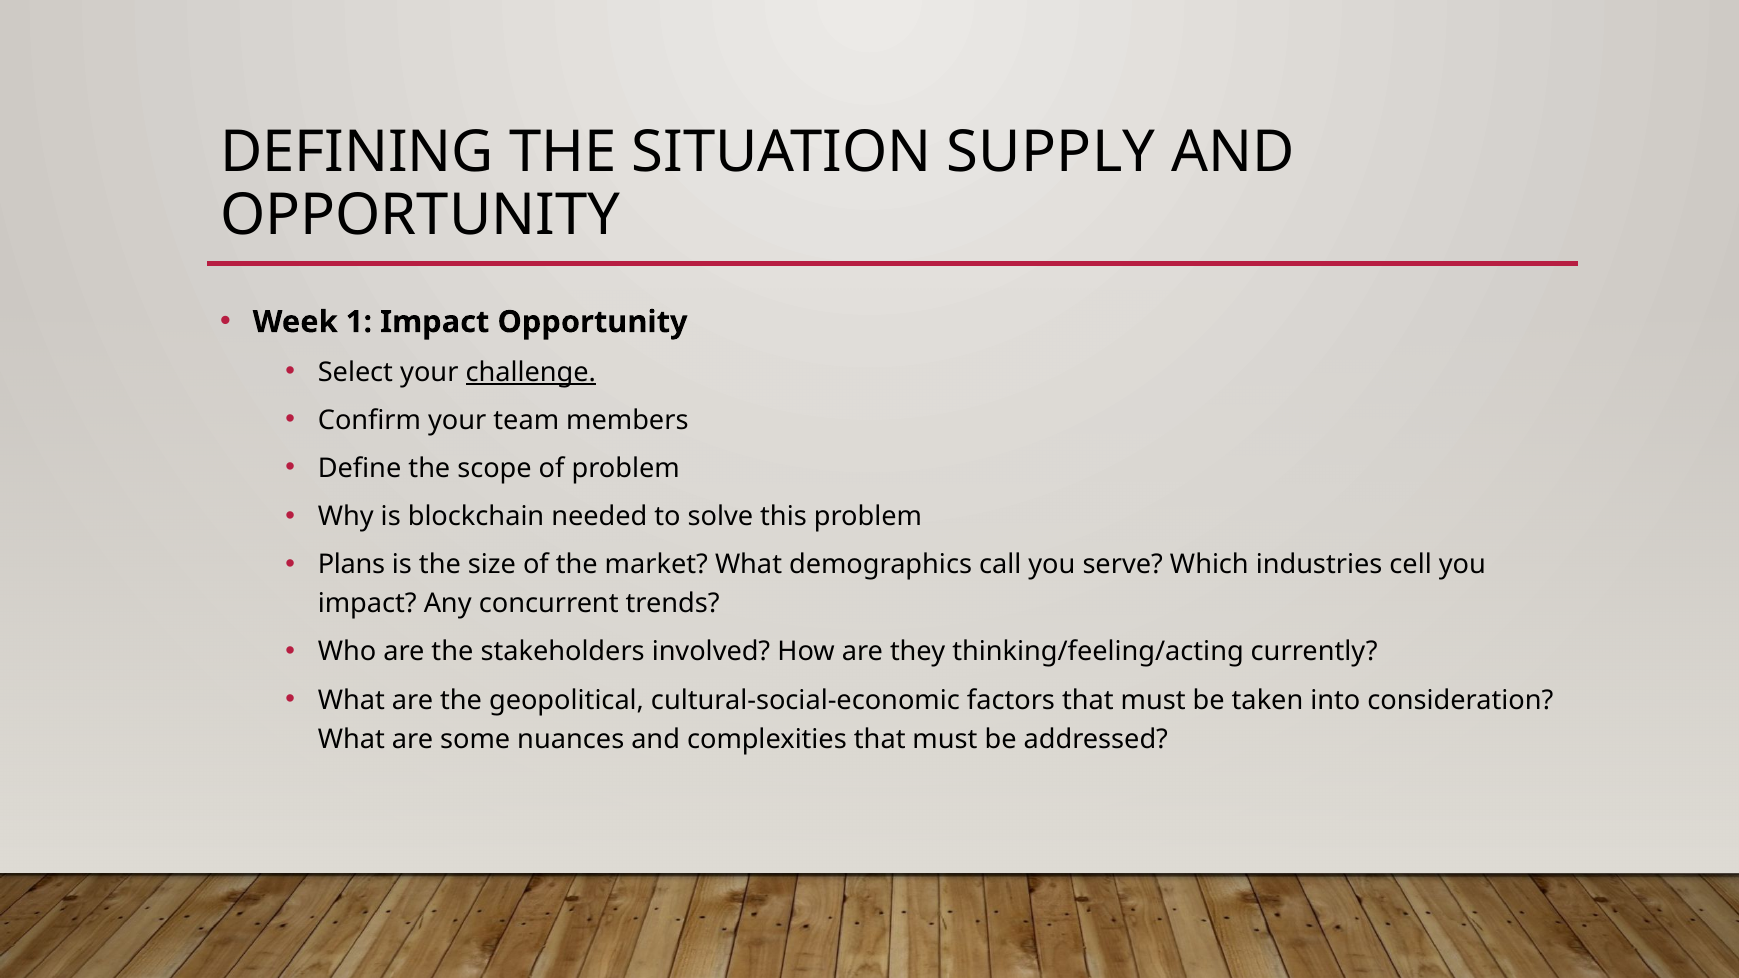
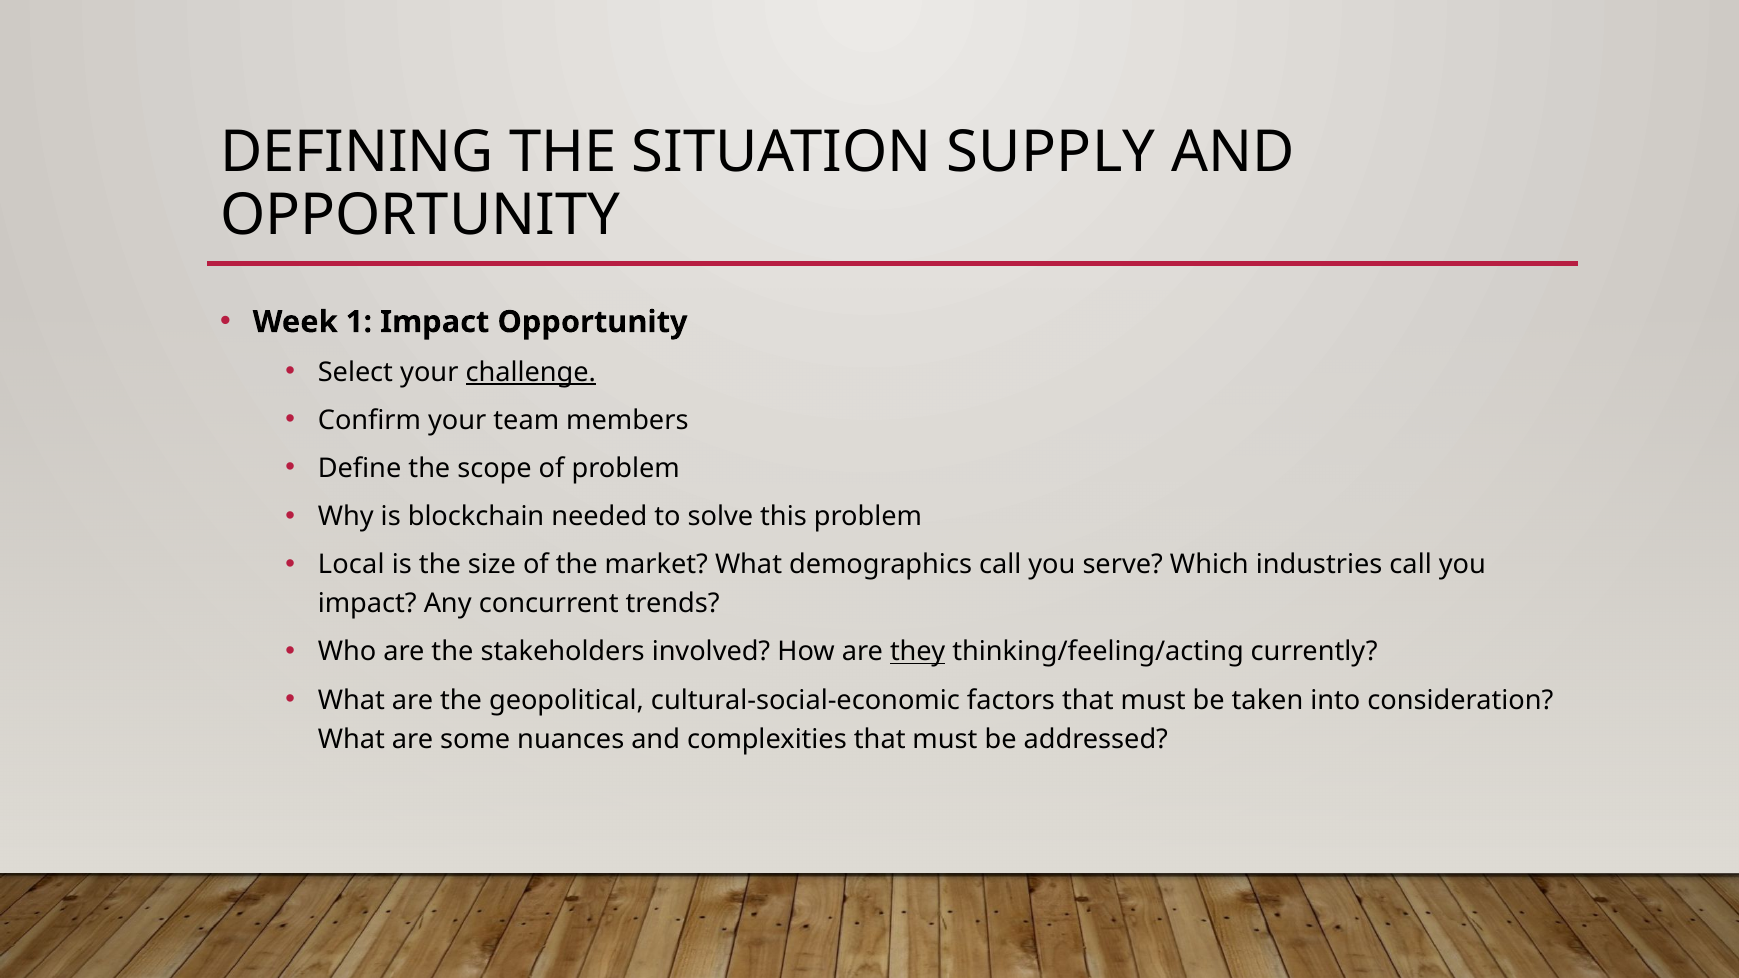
Plans: Plans -> Local
industries cell: cell -> call
they underline: none -> present
